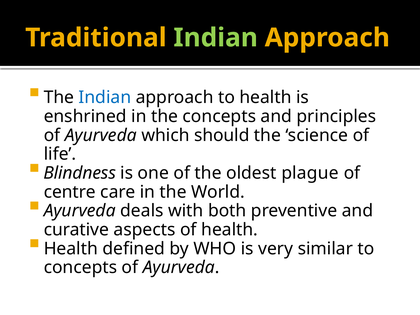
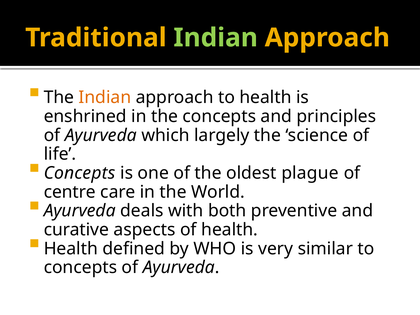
Indian at (105, 97) colour: blue -> orange
should: should -> largely
Blindness at (80, 173): Blindness -> Concepts
